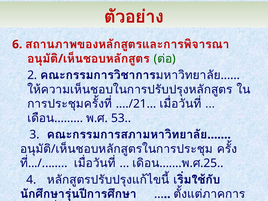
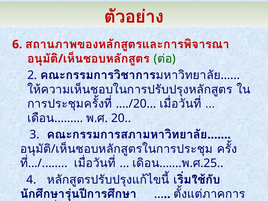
..../21: ..../21 -> ..../20
53: 53 -> 20
